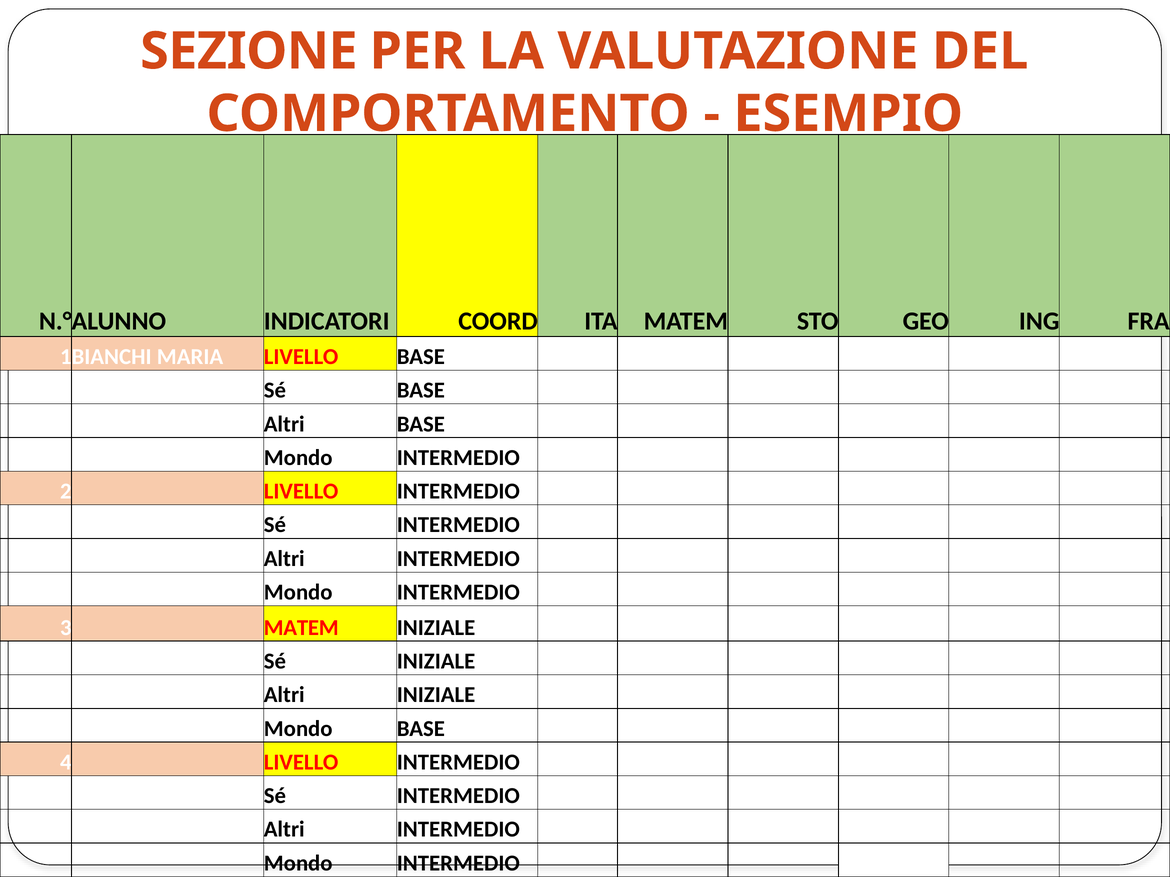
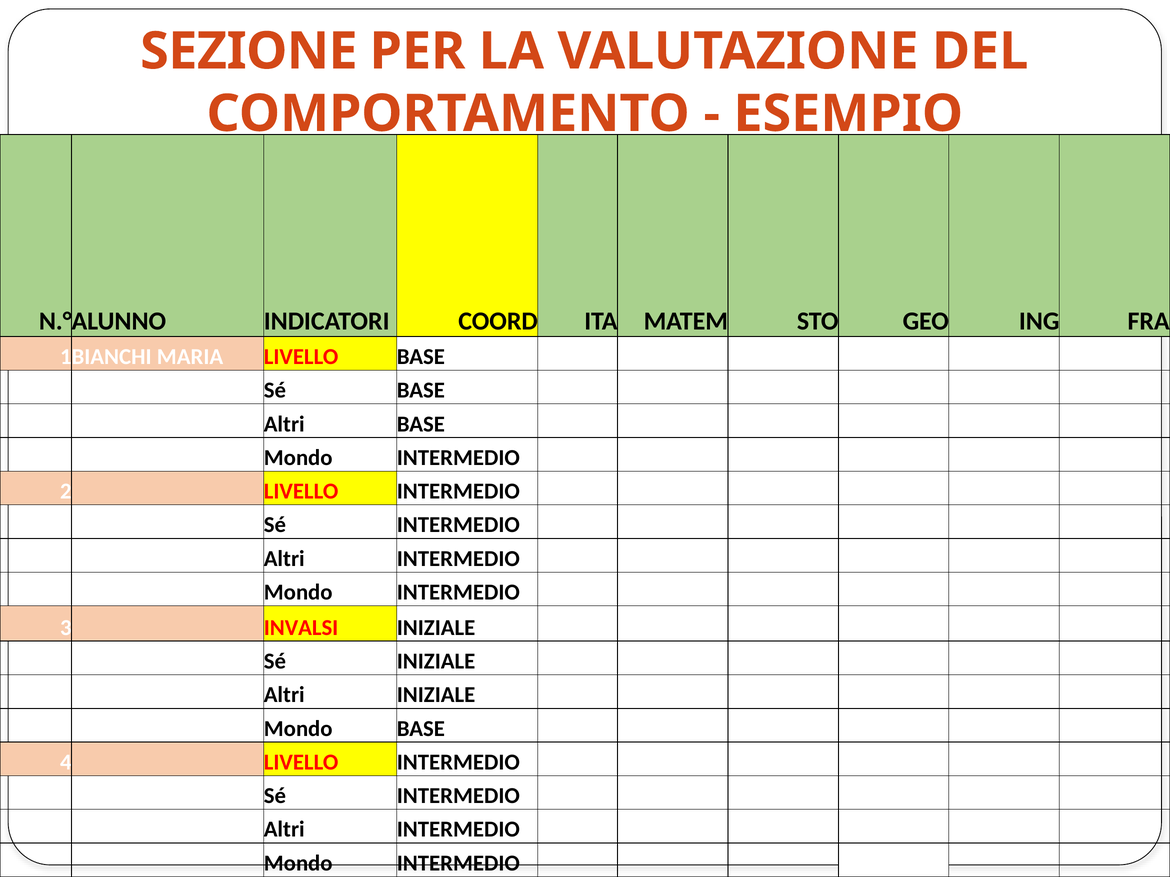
3 MATEM: MATEM -> INVALSI
